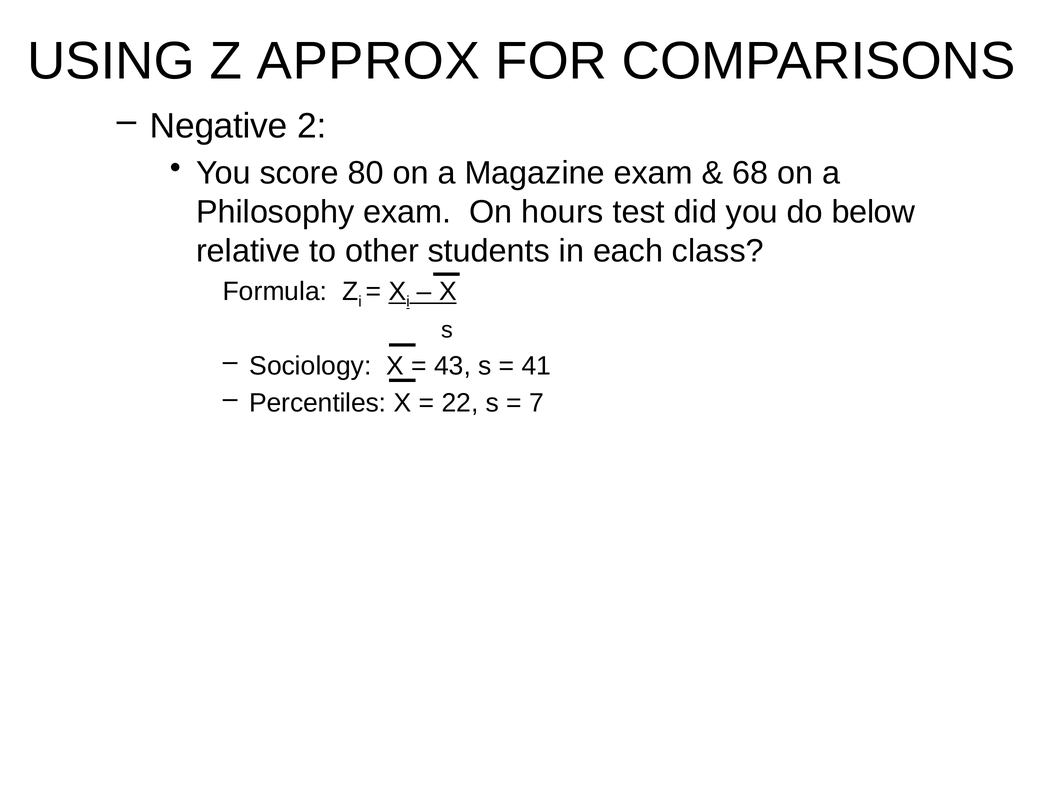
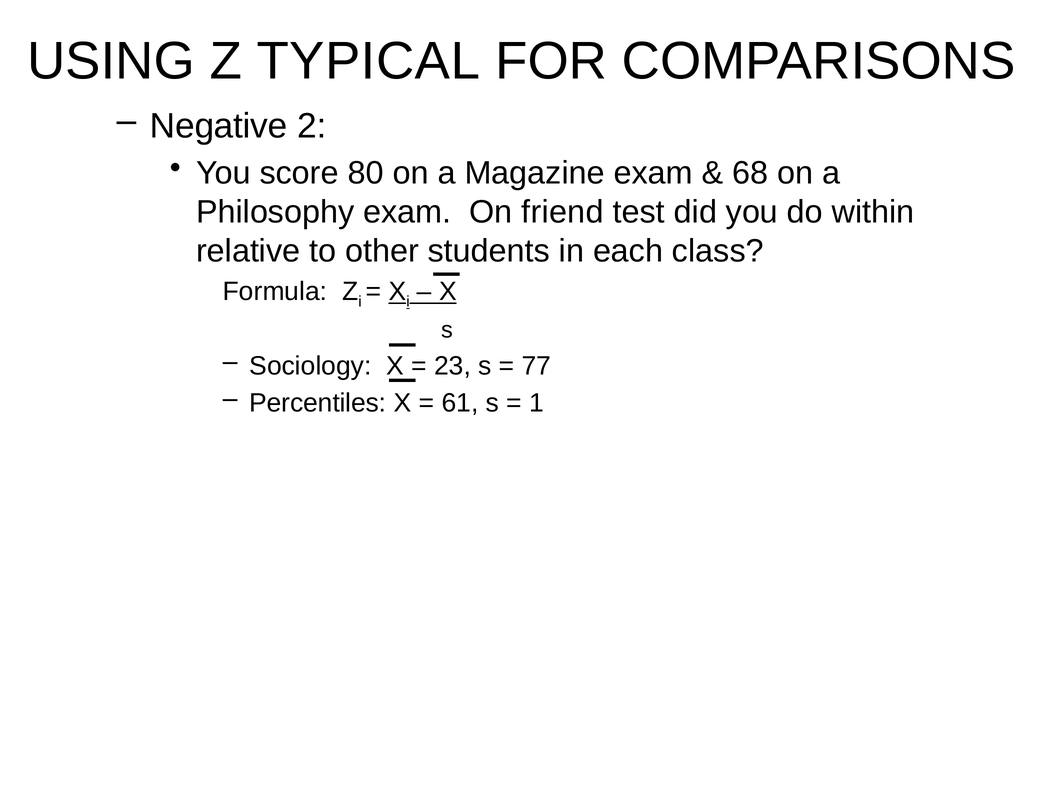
APPROX: APPROX -> TYPICAL
hours: hours -> friend
below: below -> within
43: 43 -> 23
41: 41 -> 77
22: 22 -> 61
7: 7 -> 1
